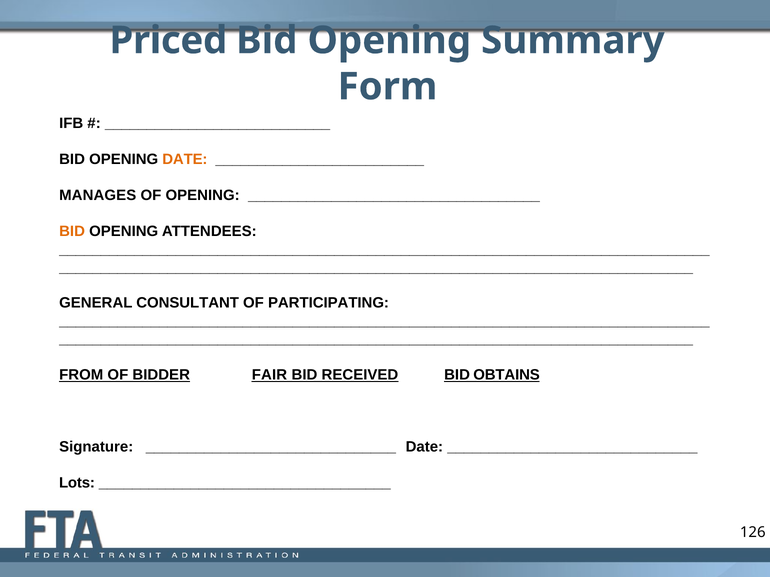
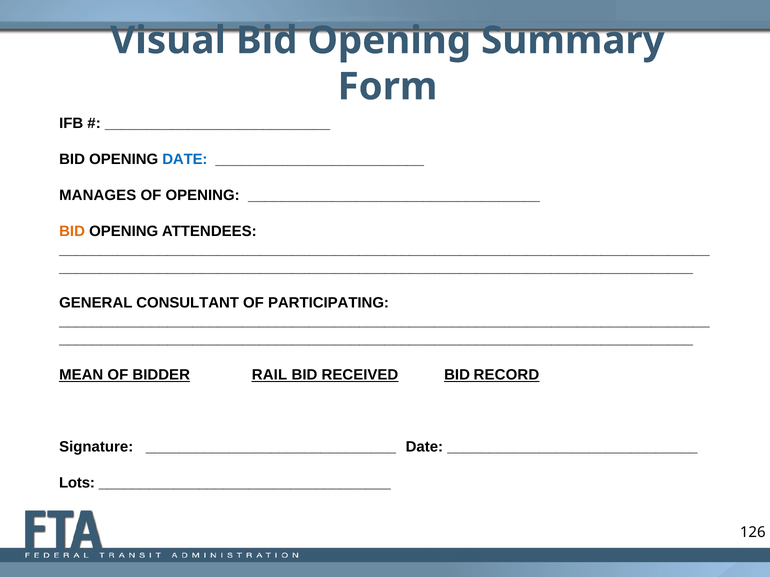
Priced: Priced -> Visual
DATE at (185, 159) colour: orange -> blue
FROM: FROM -> MEAN
FAIR: FAIR -> RAIL
OBTAINS: OBTAINS -> RECORD
